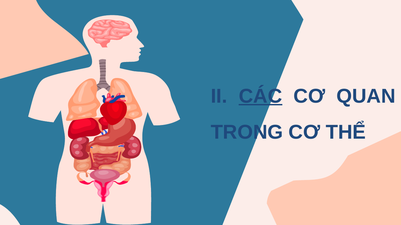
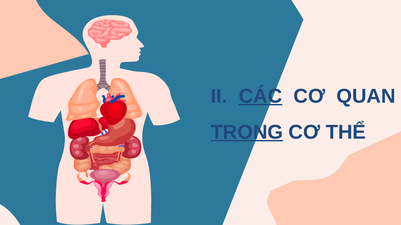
TRONG underline: none -> present
